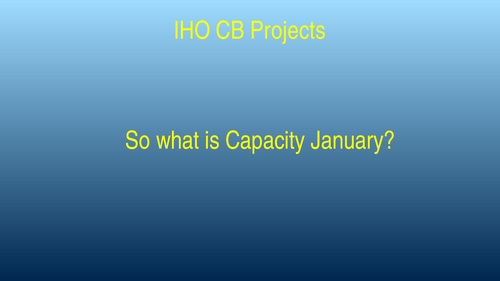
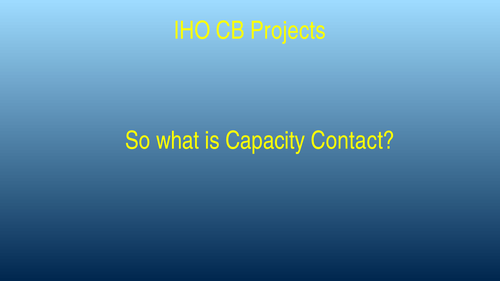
January: January -> Contact
